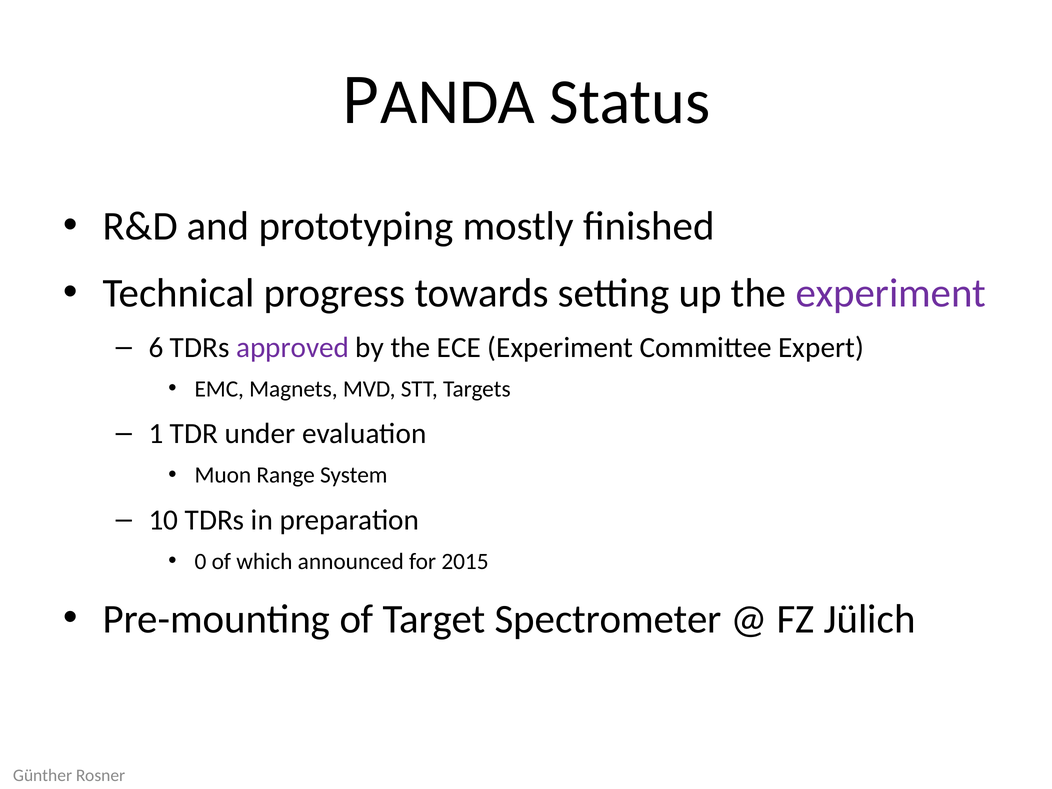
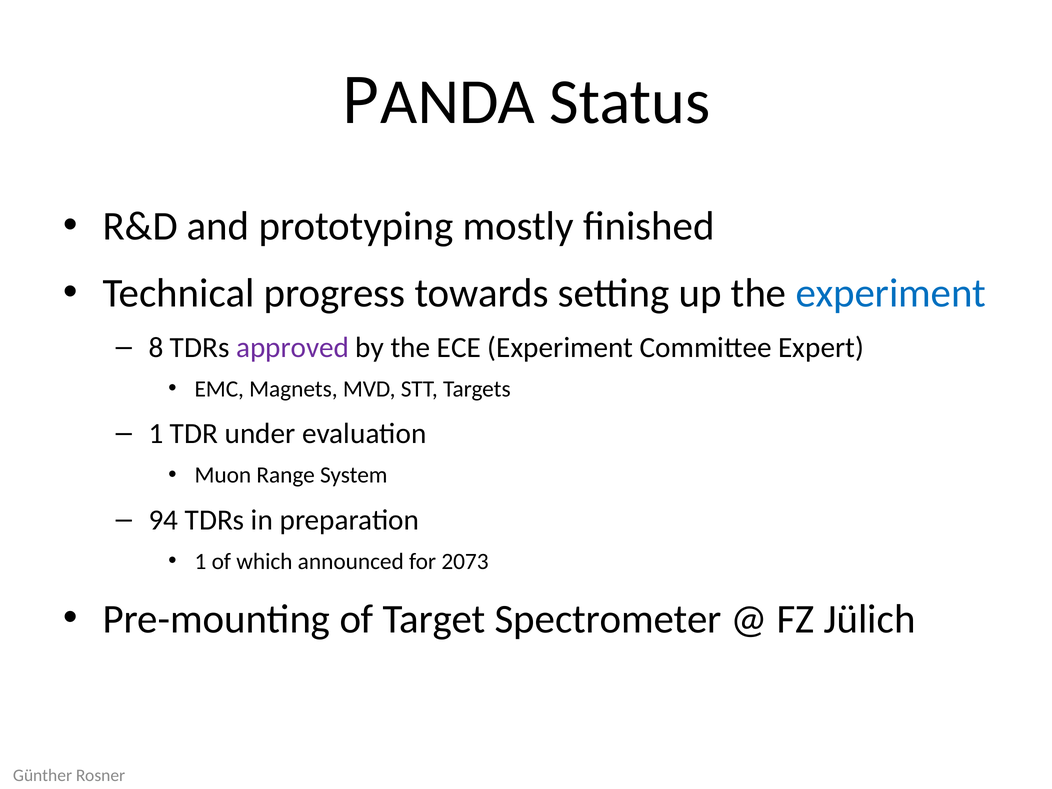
experiment at (891, 293) colour: purple -> blue
6: 6 -> 8
10: 10 -> 94
0 at (201, 561): 0 -> 1
2015: 2015 -> 2073
